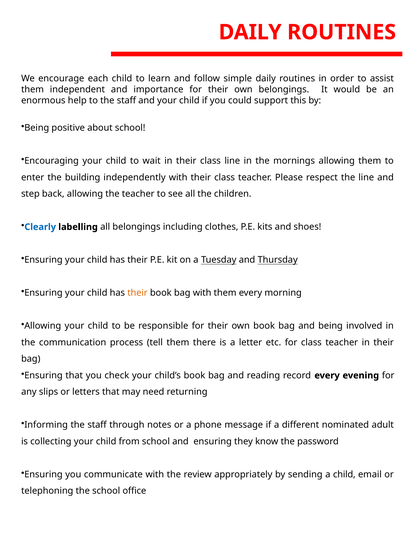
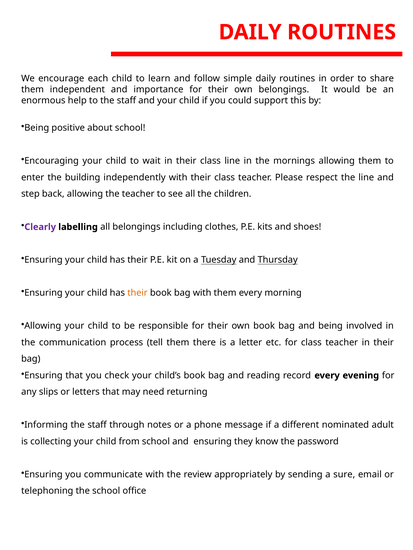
assist: assist -> share
Clearly colour: blue -> purple
a child: child -> sure
